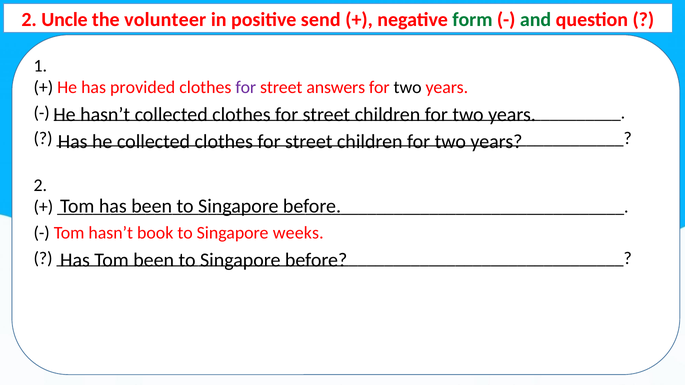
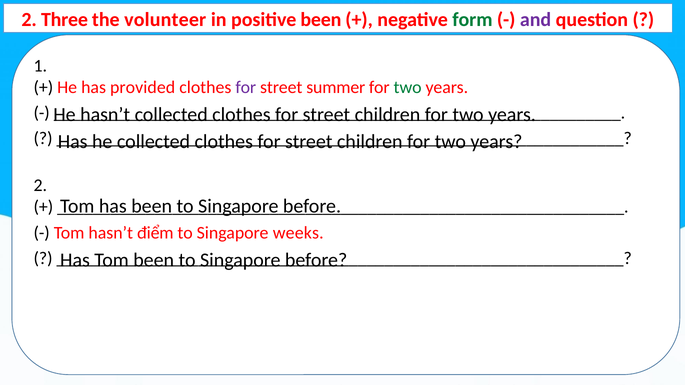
Uncle: Uncle -> Three
positive send: send -> been
and colour: green -> purple
answers: answers -> summer
two at (408, 87) colour: black -> green
book: book -> điểm
